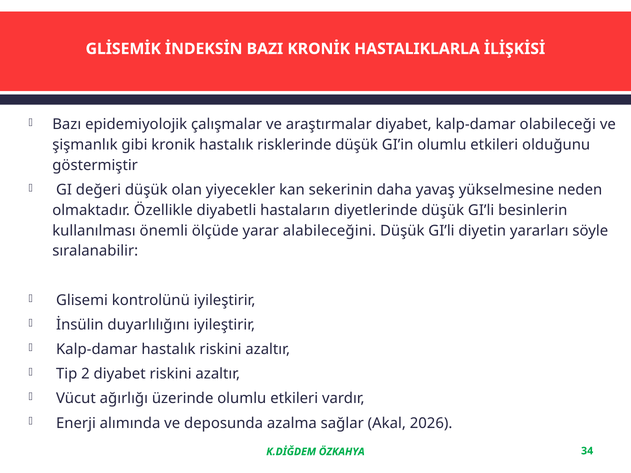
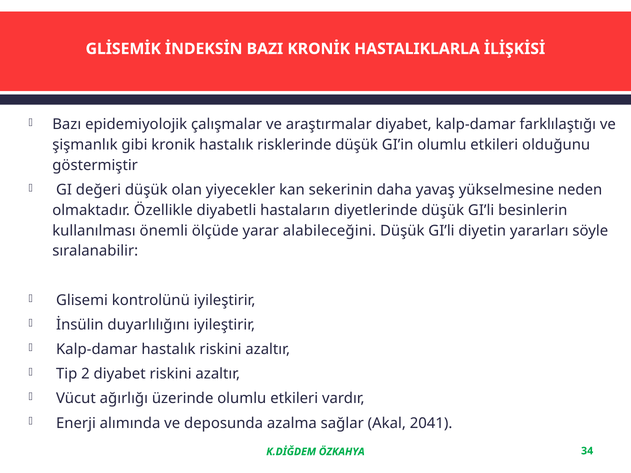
olabileceği: olabileceği -> farklılaştığı
2026: 2026 -> 2041
